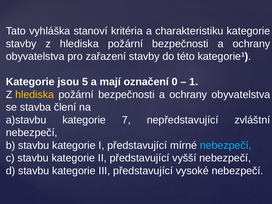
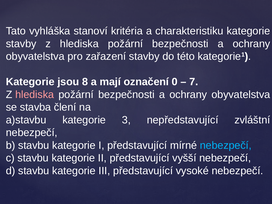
5: 5 -> 8
1: 1 -> 7
hlediska at (35, 95) colour: yellow -> pink
7: 7 -> 3
